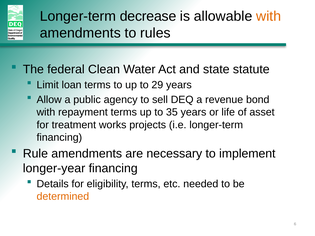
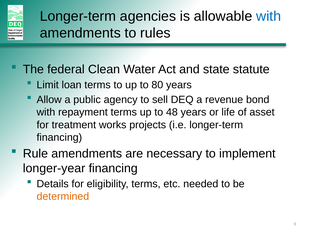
decrease: decrease -> agencies
with at (269, 16) colour: orange -> blue
29: 29 -> 80
35: 35 -> 48
